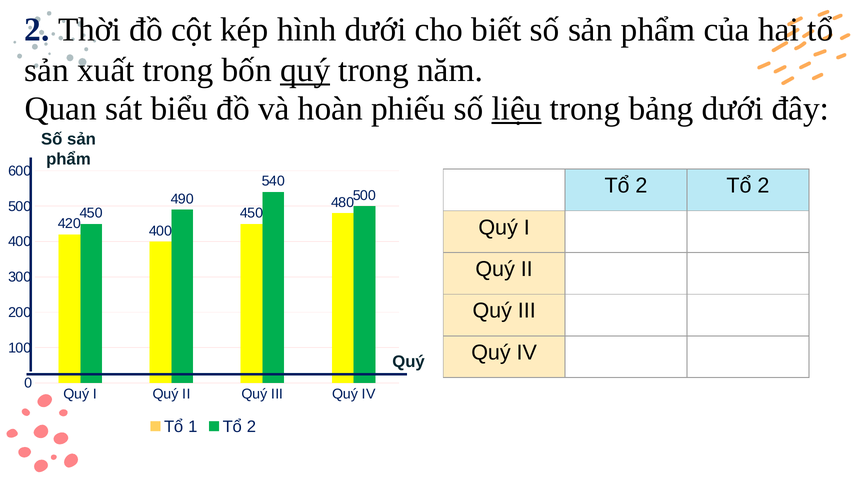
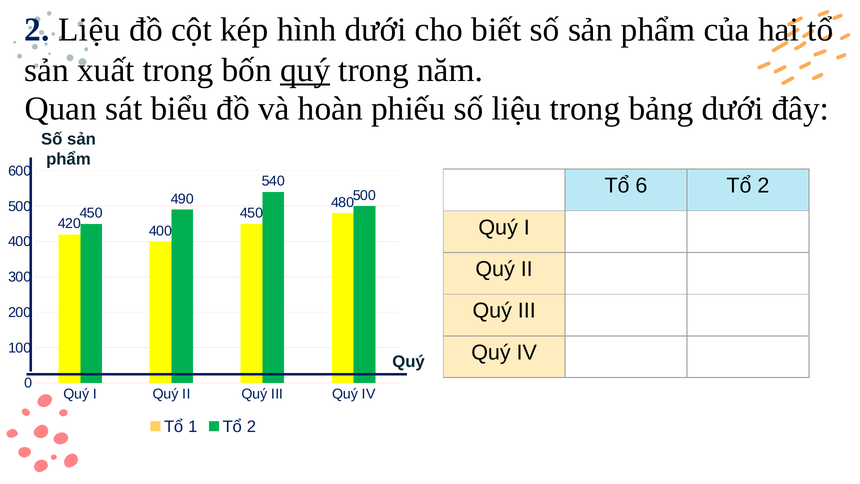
2 Thời: Thời -> Liệu
liệu at (517, 109) underline: present -> none
2 at (641, 186): 2 -> 6
